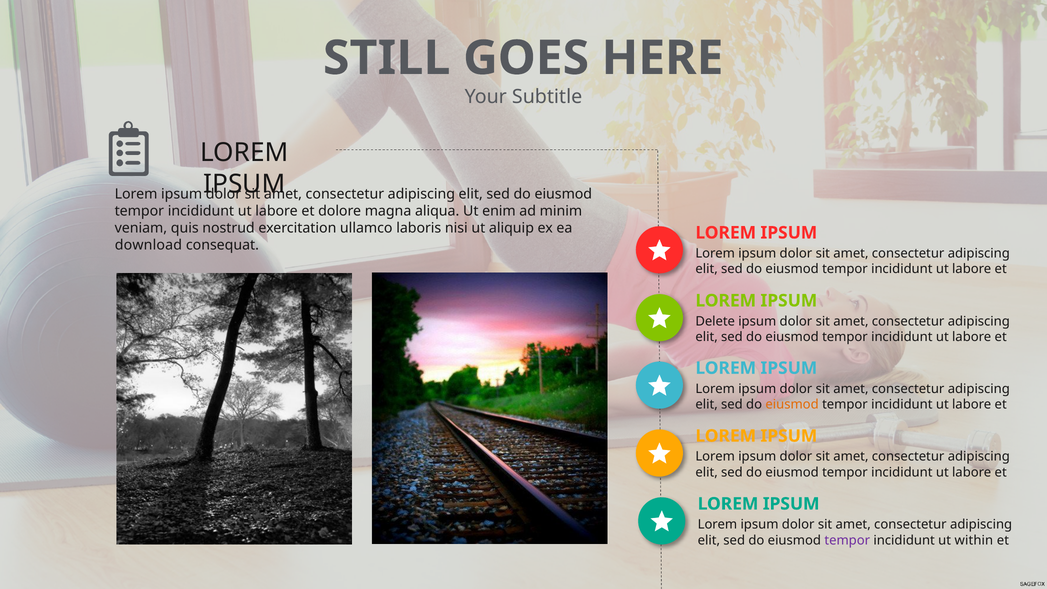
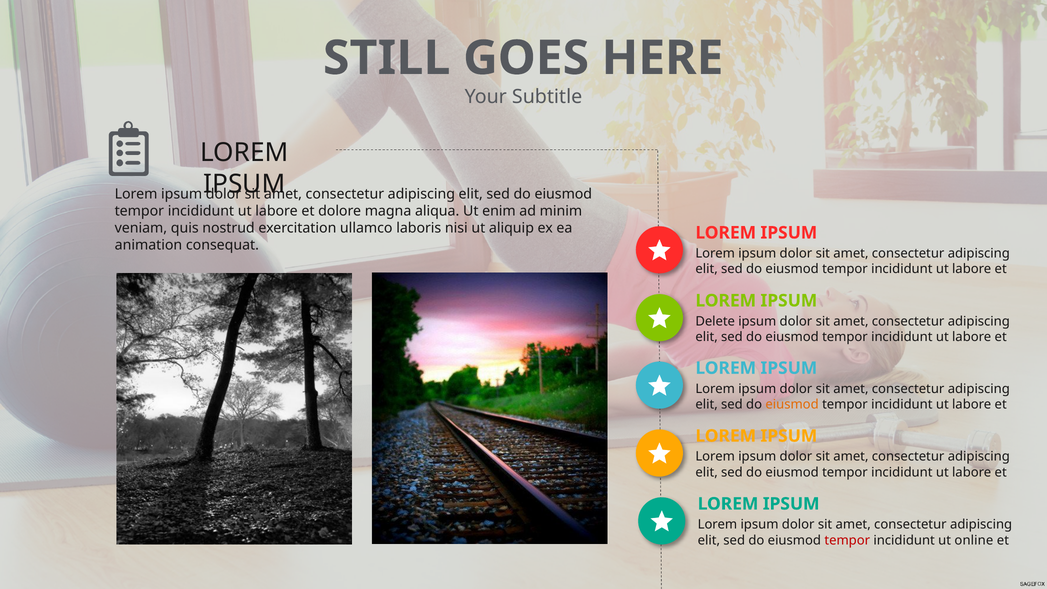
download: download -> animation
tempor at (847, 540) colour: purple -> red
within: within -> online
